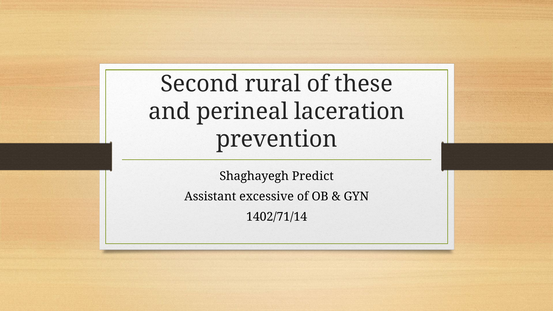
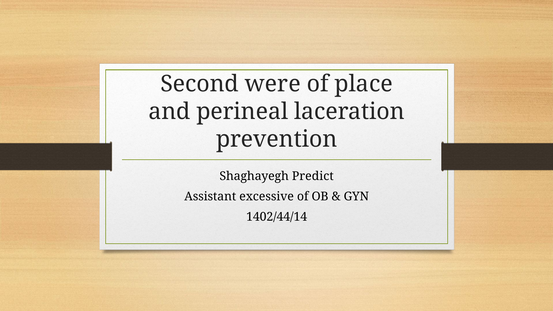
rural: rural -> were
these: these -> place
1402/71/14: 1402/71/14 -> 1402/44/14
